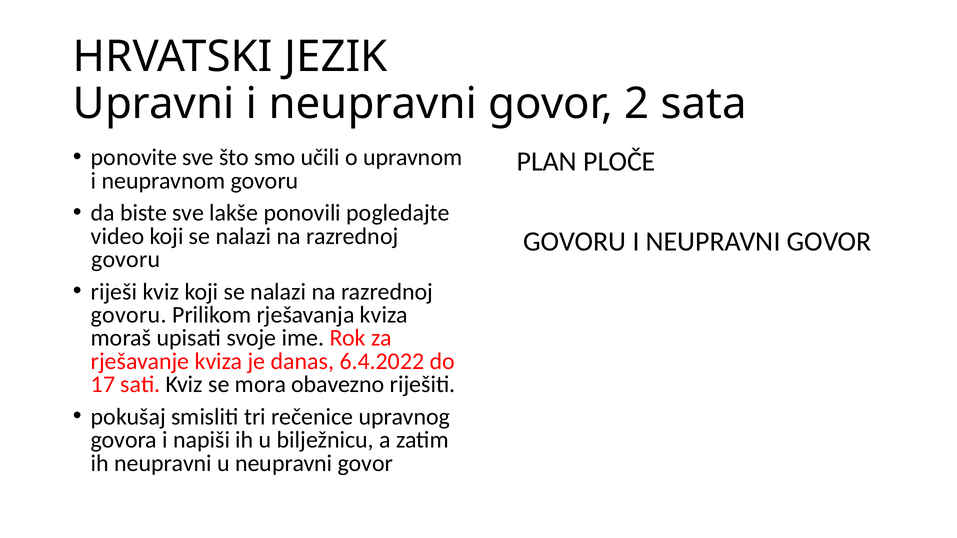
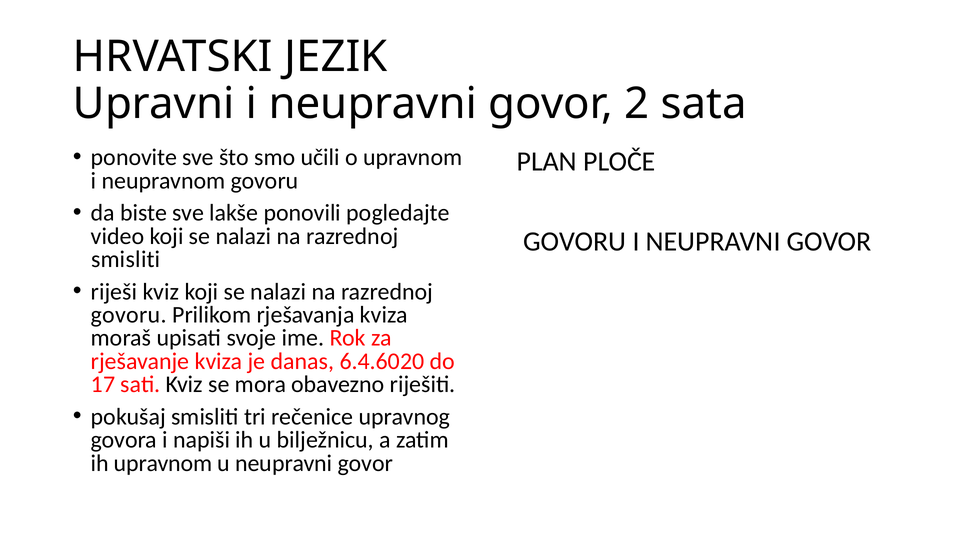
govoru at (126, 260): govoru -> smisliti
6.4.2022: 6.4.2022 -> 6.4.6020
ih neupravni: neupravni -> upravnom
